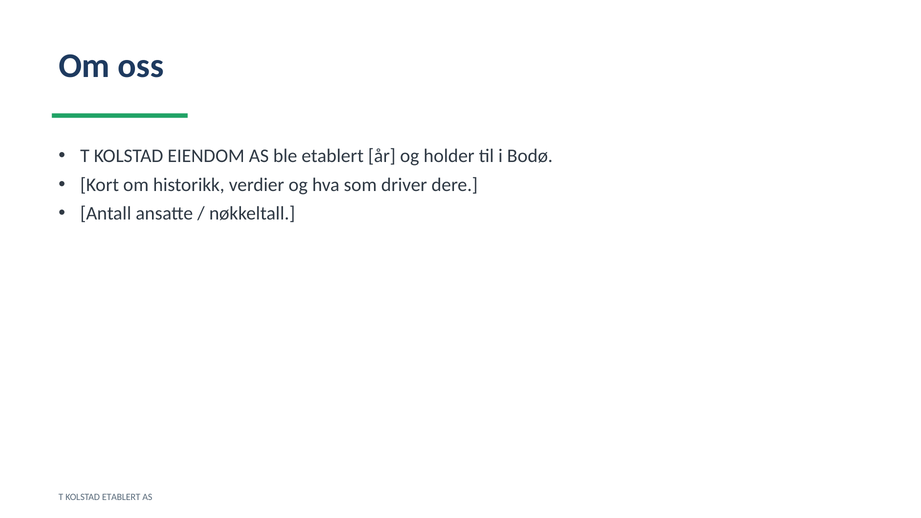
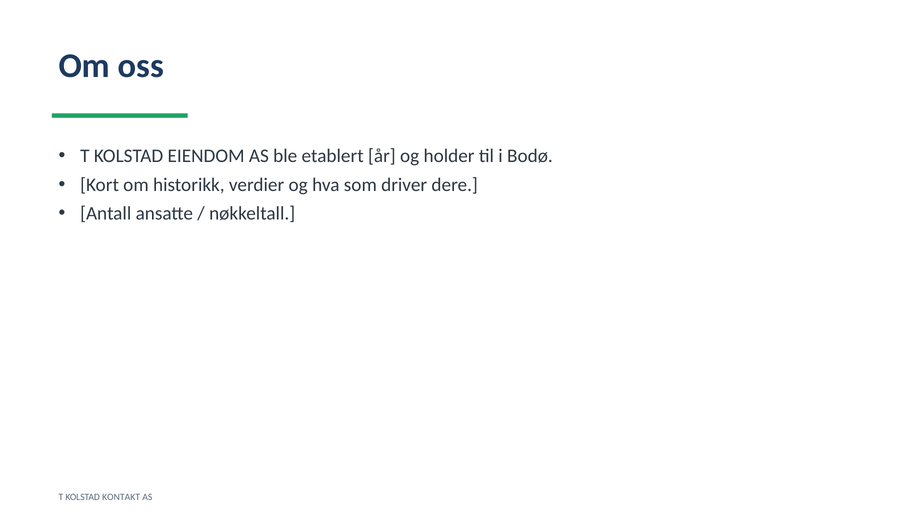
KOLSTAD ETABLERT: ETABLERT -> KONTAKT
